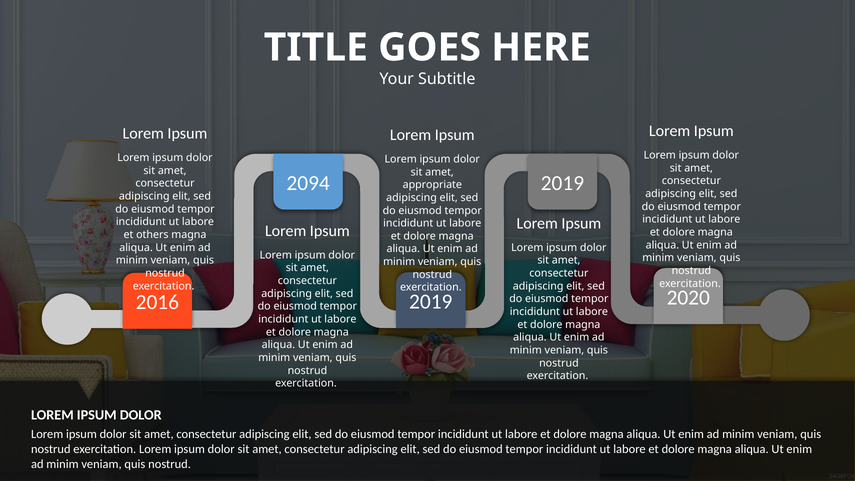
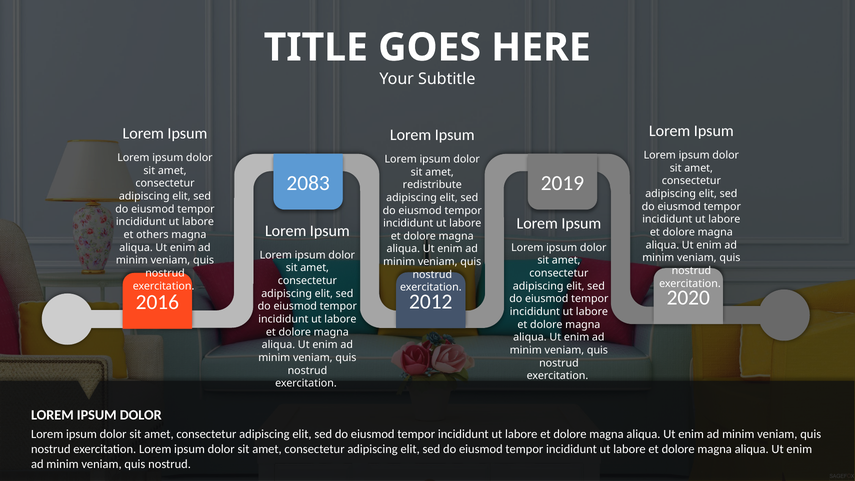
2094: 2094 -> 2083
appropriate: appropriate -> redistribute
2019 at (431, 302): 2019 -> 2012
